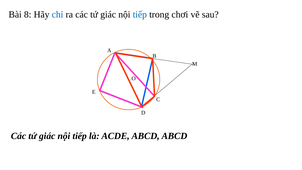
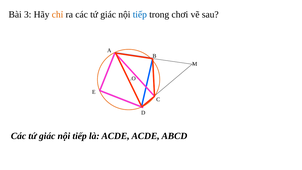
8: 8 -> 3
chỉ colour: blue -> orange
ACDE ABCD: ABCD -> ACDE
